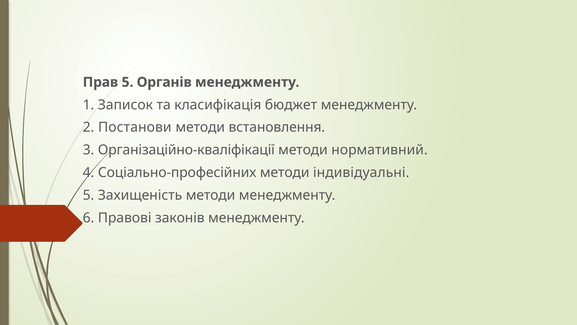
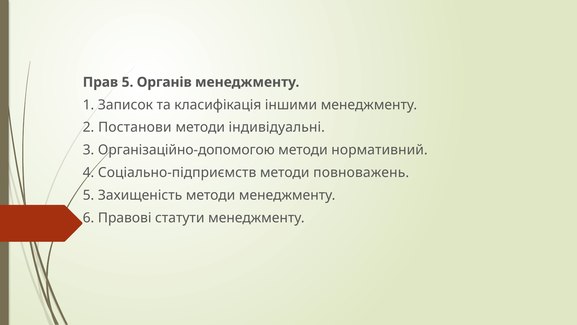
бюджет: бюджет -> іншими
встановлення: встановлення -> індивідуальні
Організаційно-кваліфікації: Організаційно-кваліфікації -> Організаційно-допомогою
Соціально-професійних: Соціально-професійних -> Соціально-підприємств
індивідуальні: індивідуальні -> повноважень
законів: законів -> статути
